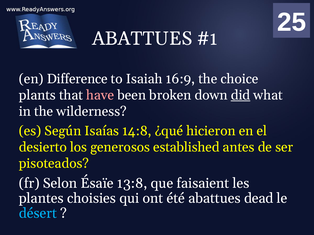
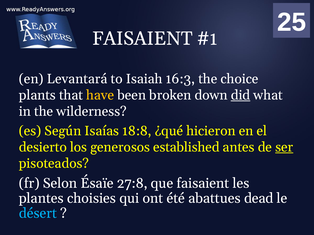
ABATTUES at (142, 39): ABATTUES -> FAISAIENT
Difference: Difference -> Levantará
16:9: 16:9 -> 16:3
have colour: pink -> yellow
14:8: 14:8 -> 18:8
ser underline: none -> present
13:8: 13:8 -> 27:8
